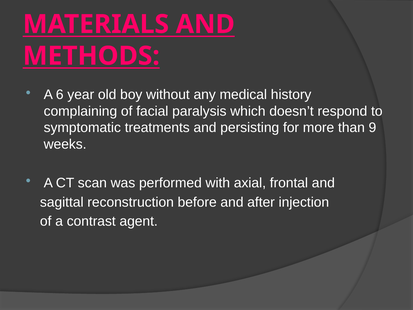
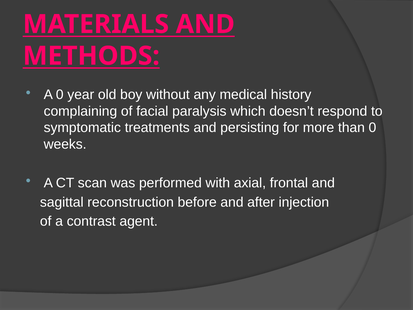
A 6: 6 -> 0
than 9: 9 -> 0
